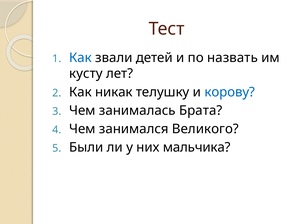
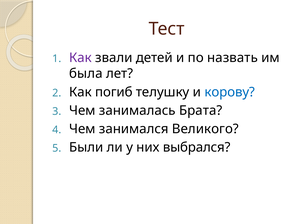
Как at (80, 58) colour: blue -> purple
кусту: кусту -> была
никак: никак -> погиб
мальчика: мальчика -> выбрался
